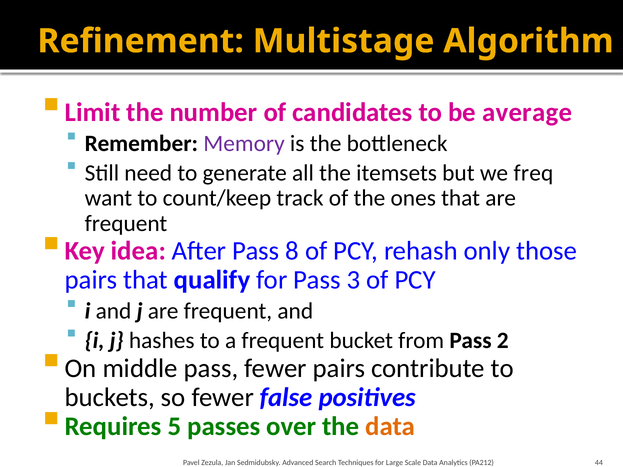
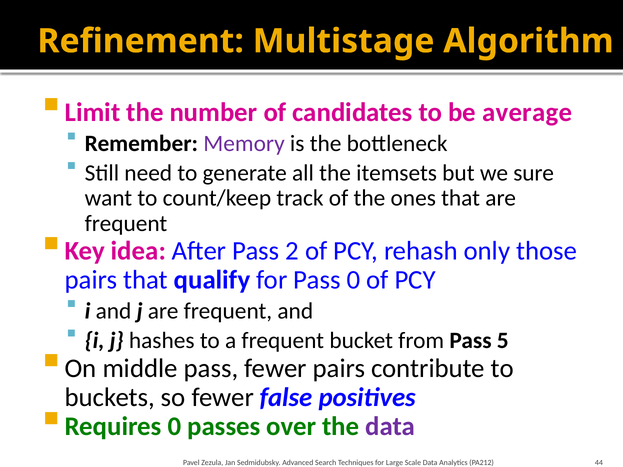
freq: freq -> sure
8: 8 -> 2
Pass 3: 3 -> 0
2: 2 -> 5
Requires 5: 5 -> 0
data at (390, 426) colour: orange -> purple
